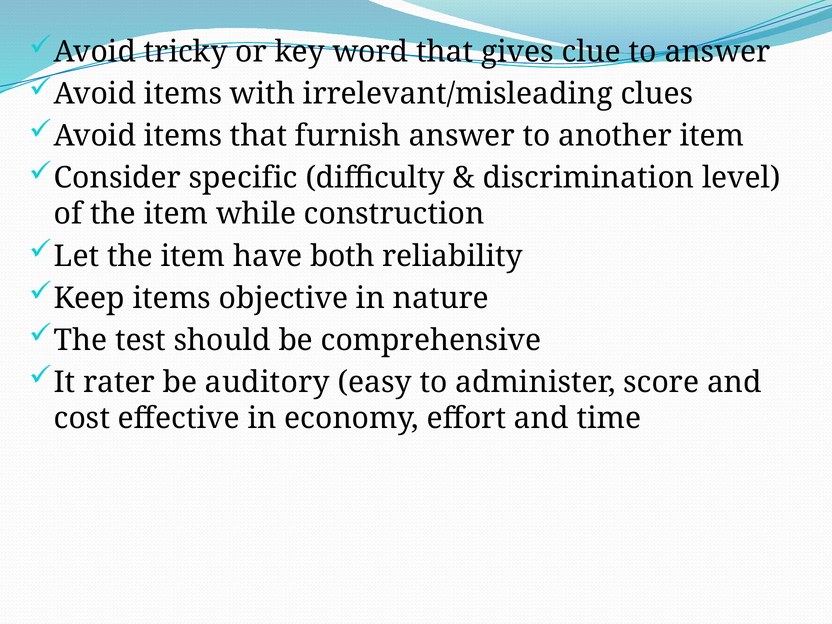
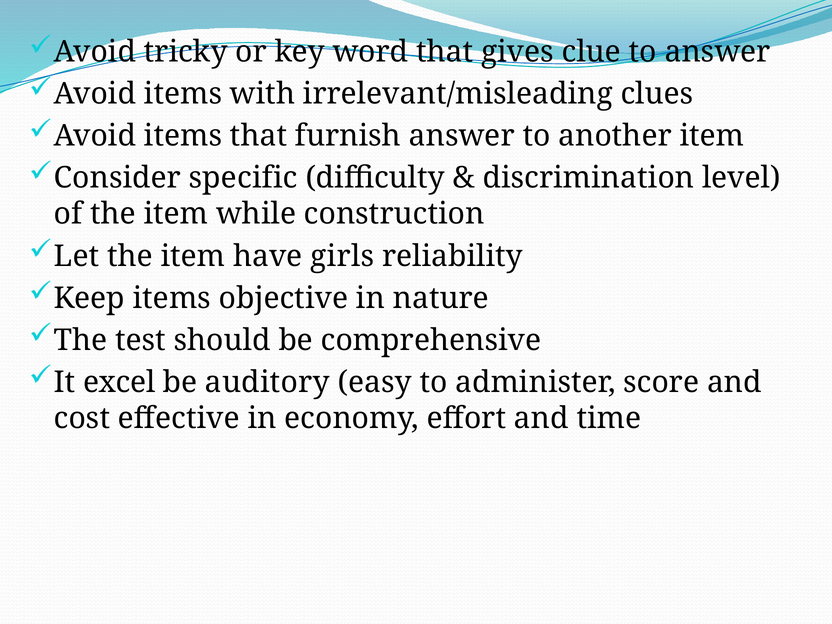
both: both -> girls
rater: rater -> excel
